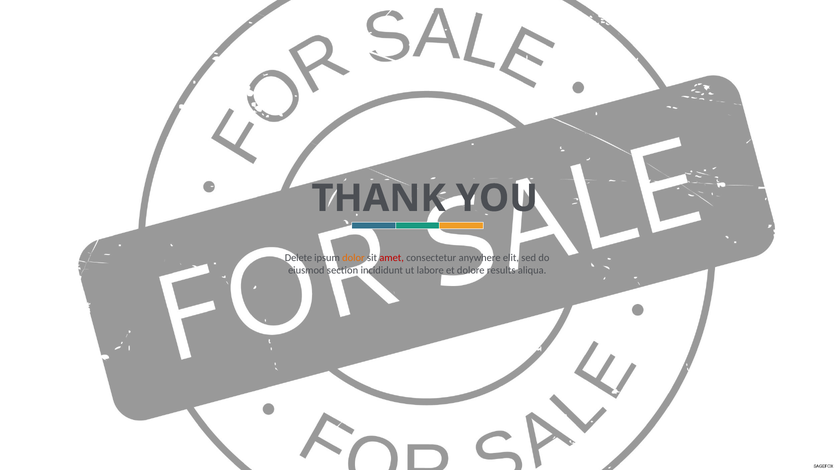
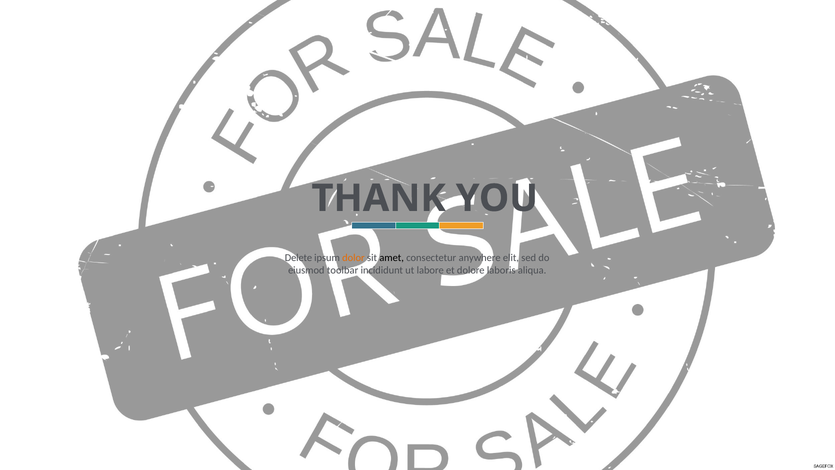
amet colour: red -> black
section: section -> toolbar
results: results -> laboris
